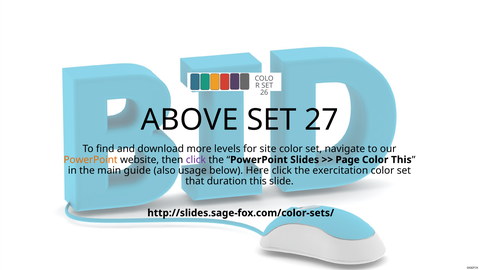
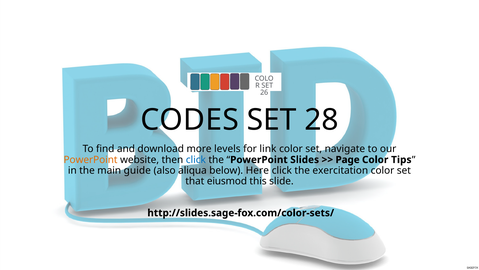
ABOVE: ABOVE -> CODES
27: 27 -> 28
site: site -> link
click at (196, 159) colour: purple -> blue
Color This: This -> Tips
usage: usage -> aliqua
duration: duration -> eiusmod
